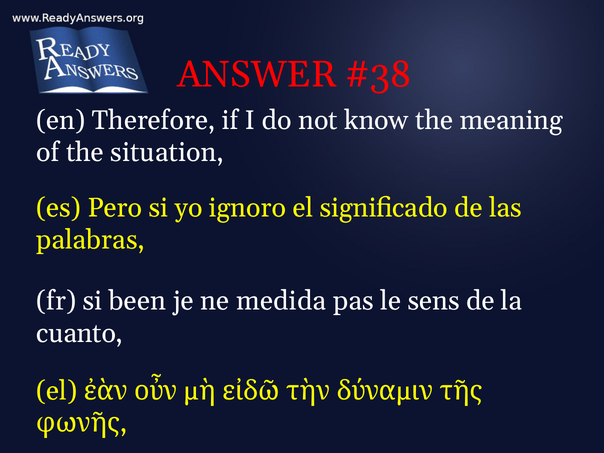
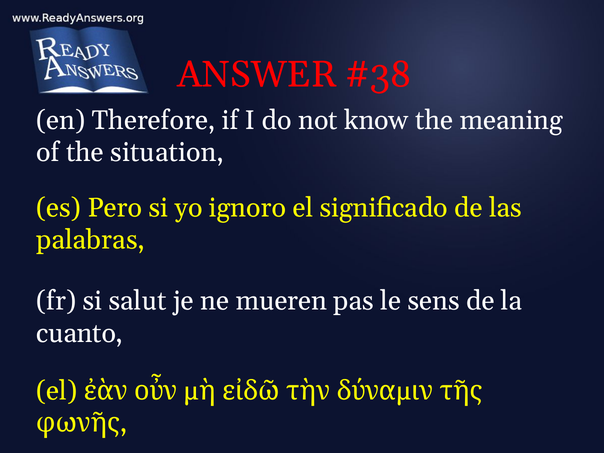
been: been -> salut
medida: medida -> mueren
